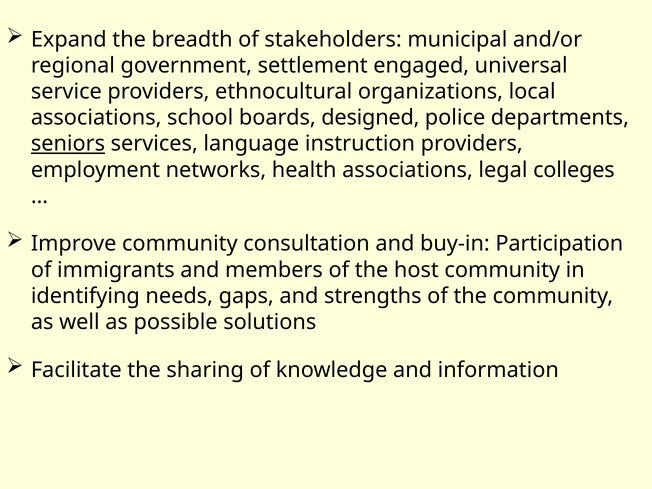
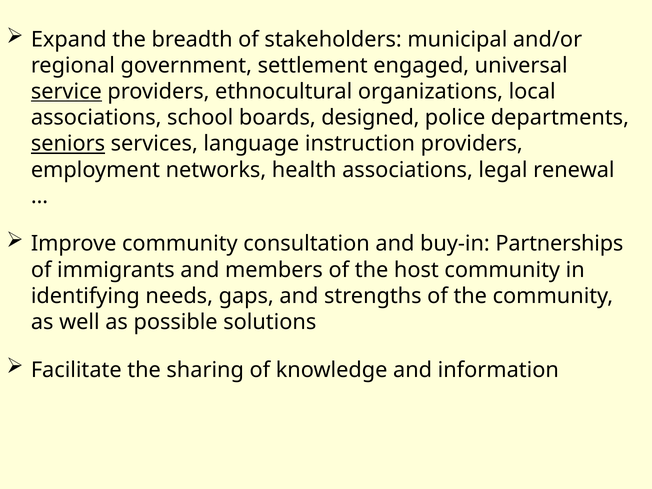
service underline: none -> present
colleges: colleges -> renewal
Participation: Participation -> Partnerships
